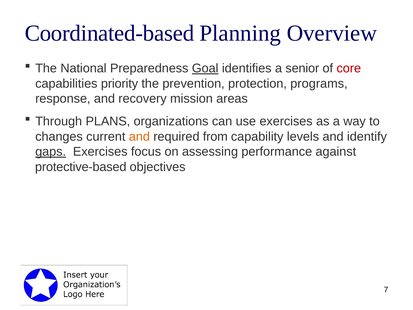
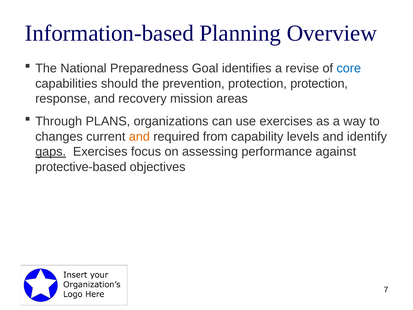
Coordinated-based: Coordinated-based -> Information-based
Goal underline: present -> none
senior: senior -> revise
core colour: red -> blue
priority: priority -> should
protection programs: programs -> protection
